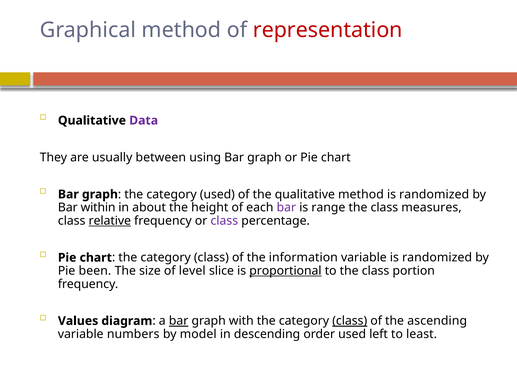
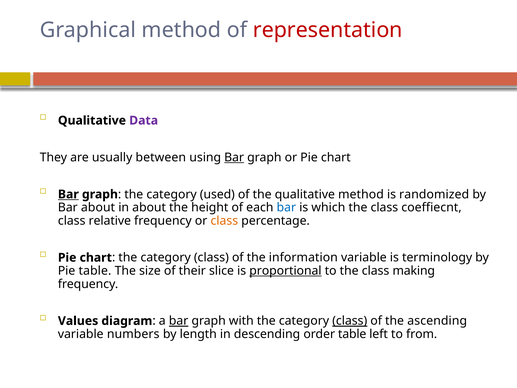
Bar at (234, 157) underline: none -> present
Bar at (68, 194) underline: none -> present
Bar within: within -> about
bar at (286, 207) colour: purple -> blue
range: range -> which
measures: measures -> coeffiecnt
relative underline: present -> none
class at (224, 221) colour: purple -> orange
variable is randomized: randomized -> terminology
Pie been: been -> table
level: level -> their
portion: portion -> making
model: model -> length
order used: used -> table
least: least -> from
